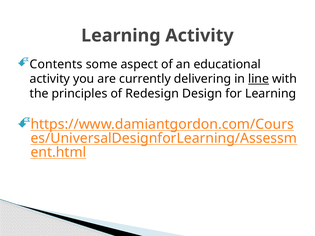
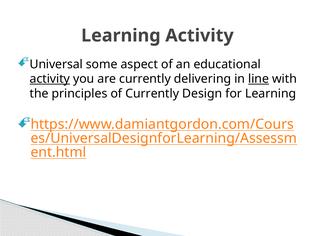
Contents: Contents -> Universal
activity at (50, 79) underline: none -> present
of Redesign: Redesign -> Currently
